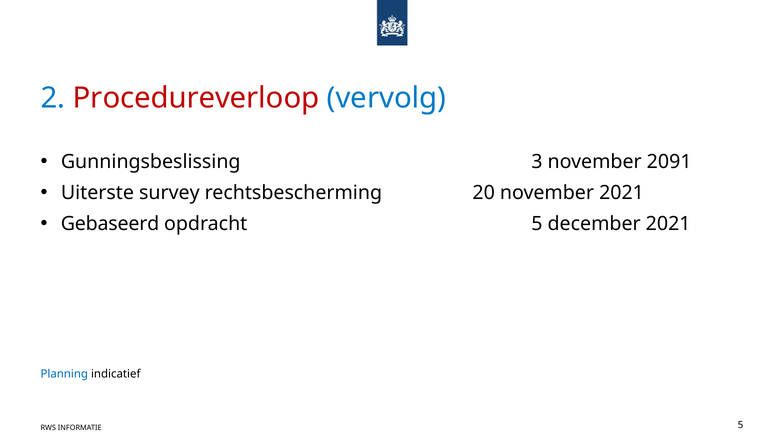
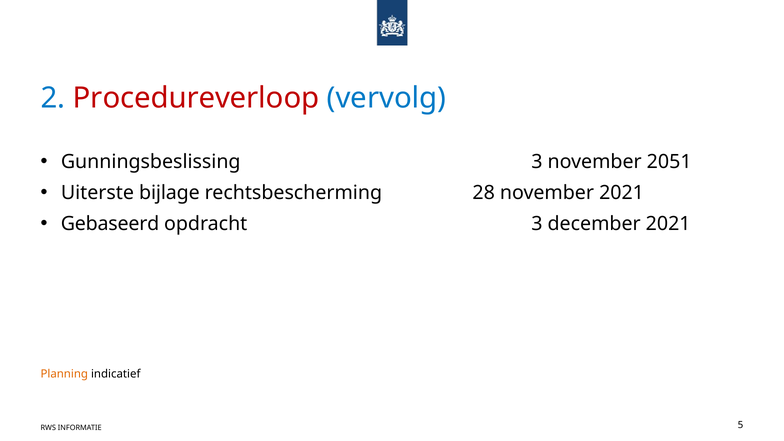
2091: 2091 -> 2051
survey: survey -> bijlage
20: 20 -> 28
opdracht 5: 5 -> 3
Planning colour: blue -> orange
